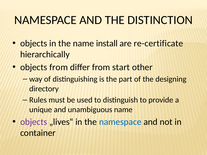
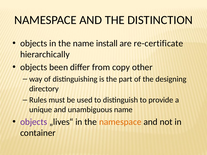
objects from: from -> been
start: start -> copy
namespace at (120, 122) colour: blue -> orange
